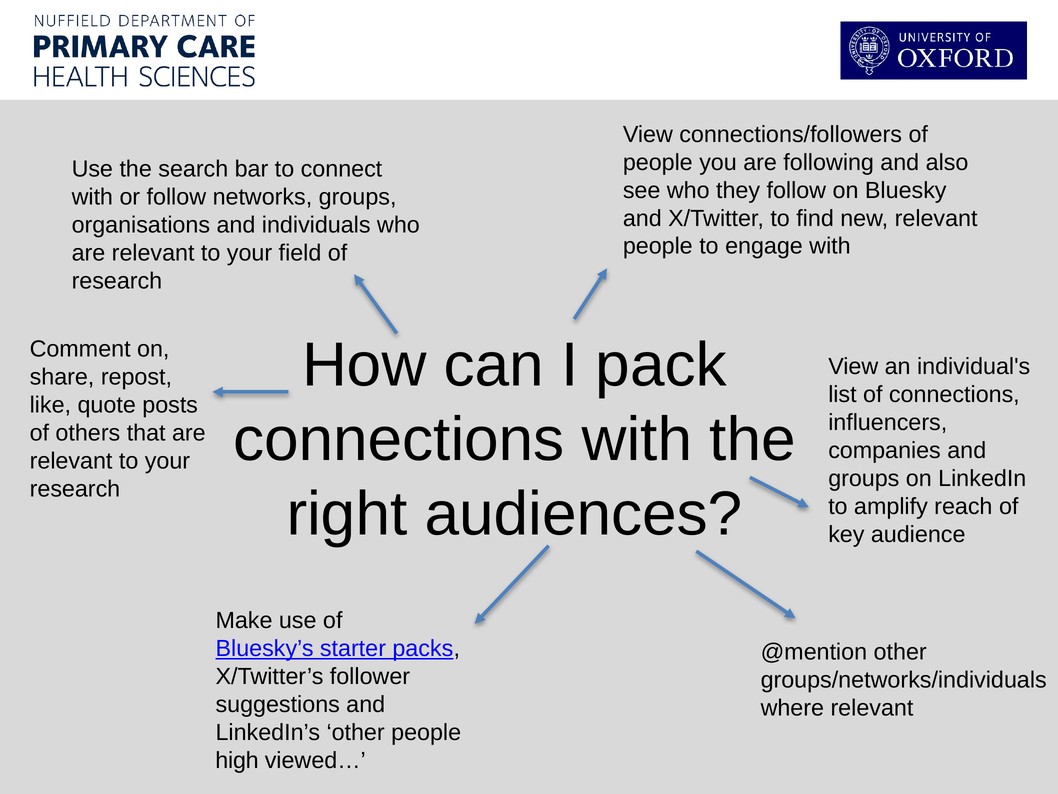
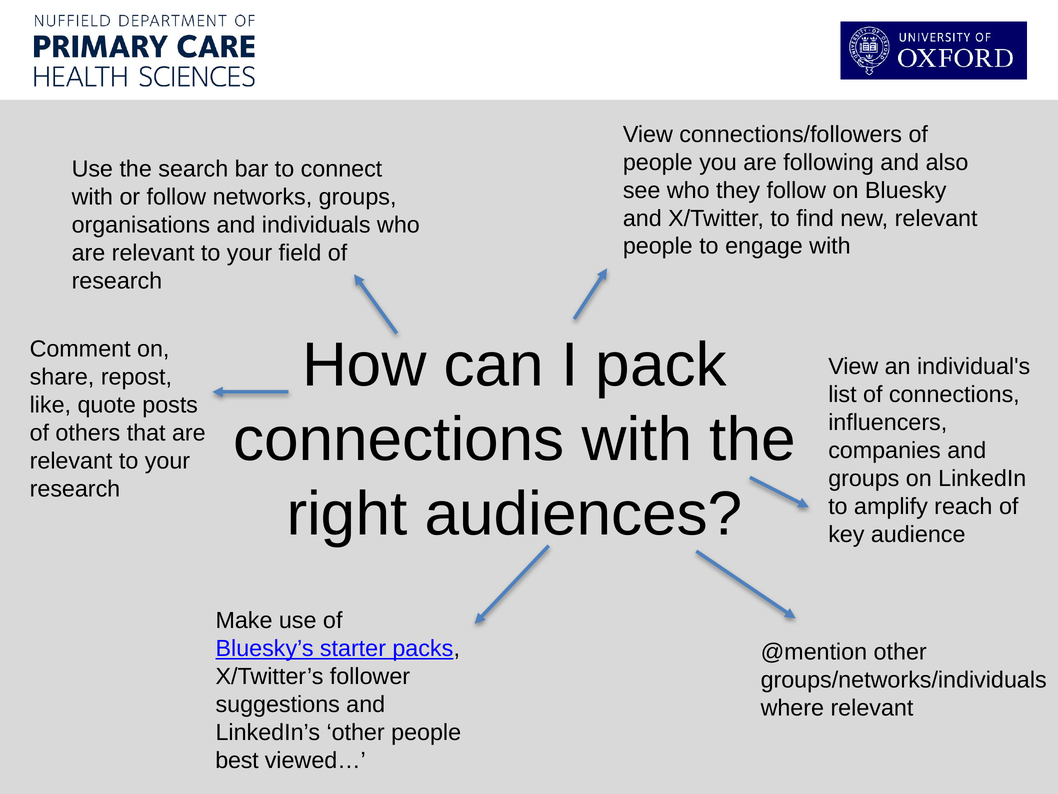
high: high -> best
